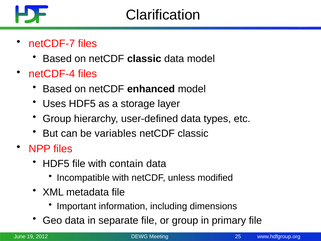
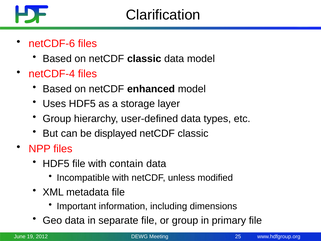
netCDF-7: netCDF-7 -> netCDF-6
variables: variables -> displayed
